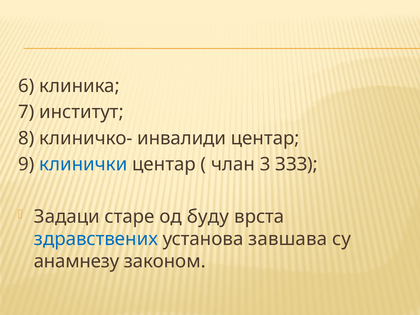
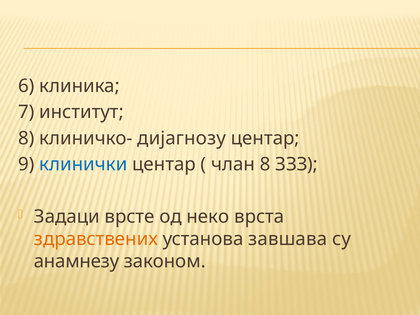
инвалиди: инвалиди -> дијагнозу
члан 3: 3 -> 8
старе: старе -> врсте
буду: буду -> неко
здравствених colour: blue -> orange
